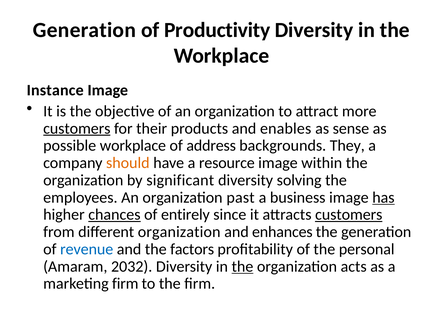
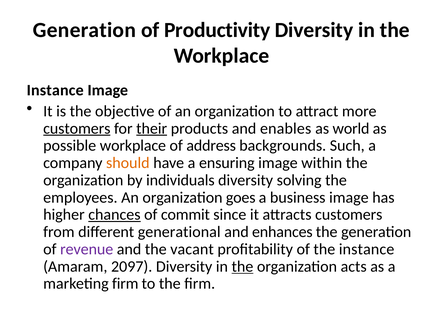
their underline: none -> present
sense: sense -> world
They: They -> Such
resource: resource -> ensuring
significant: significant -> individuals
past: past -> goes
has underline: present -> none
entirely: entirely -> commit
customers at (349, 215) underline: present -> none
different organization: organization -> generational
revenue colour: blue -> purple
factors: factors -> vacant
the personal: personal -> instance
2032: 2032 -> 2097
